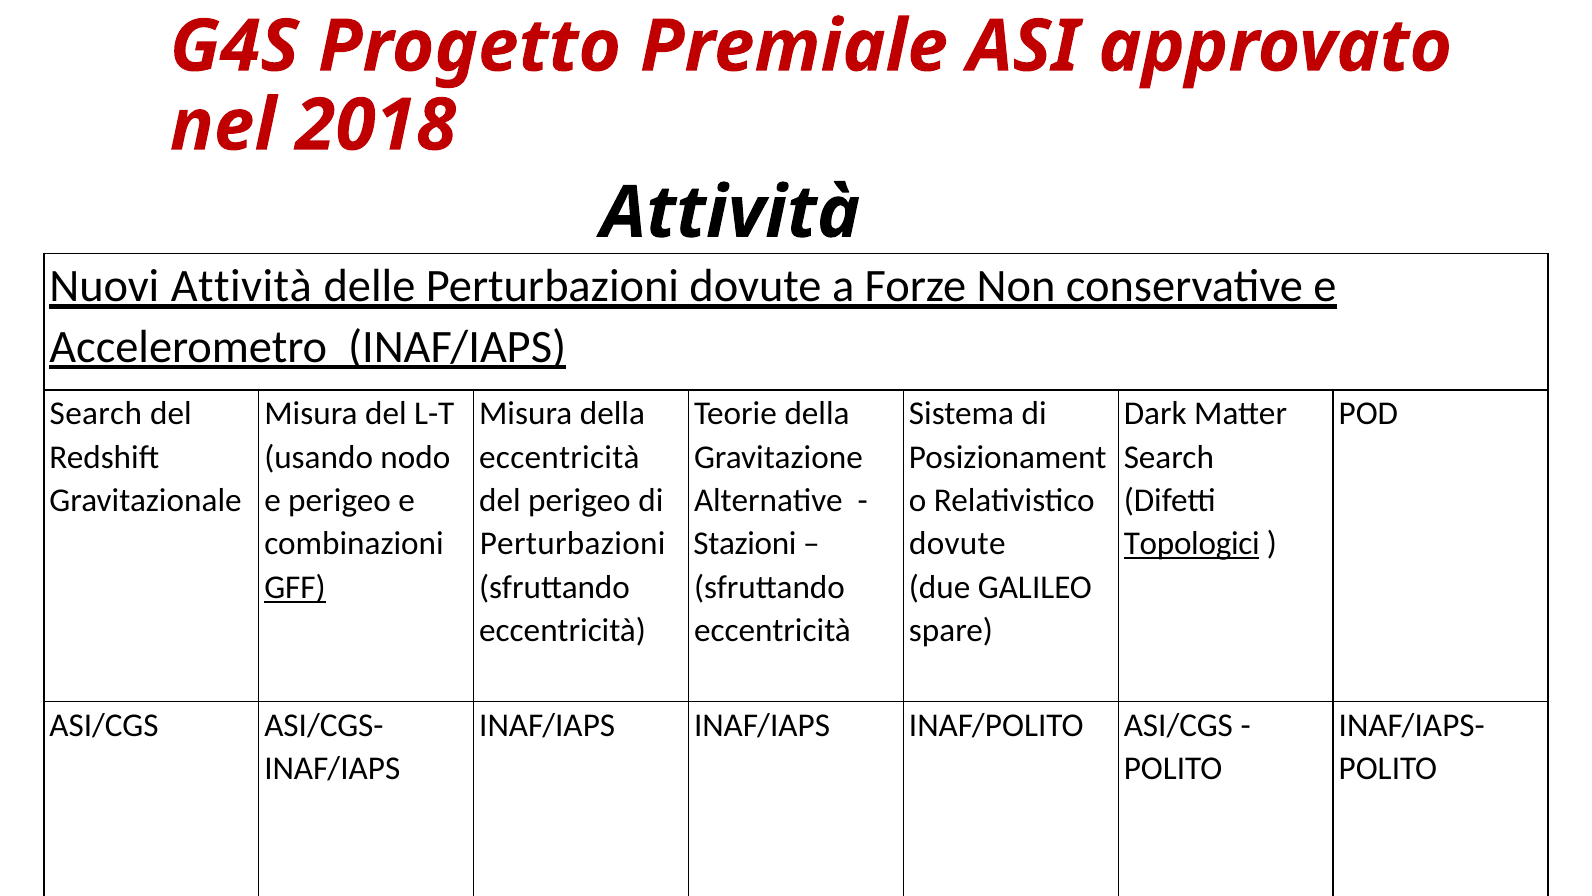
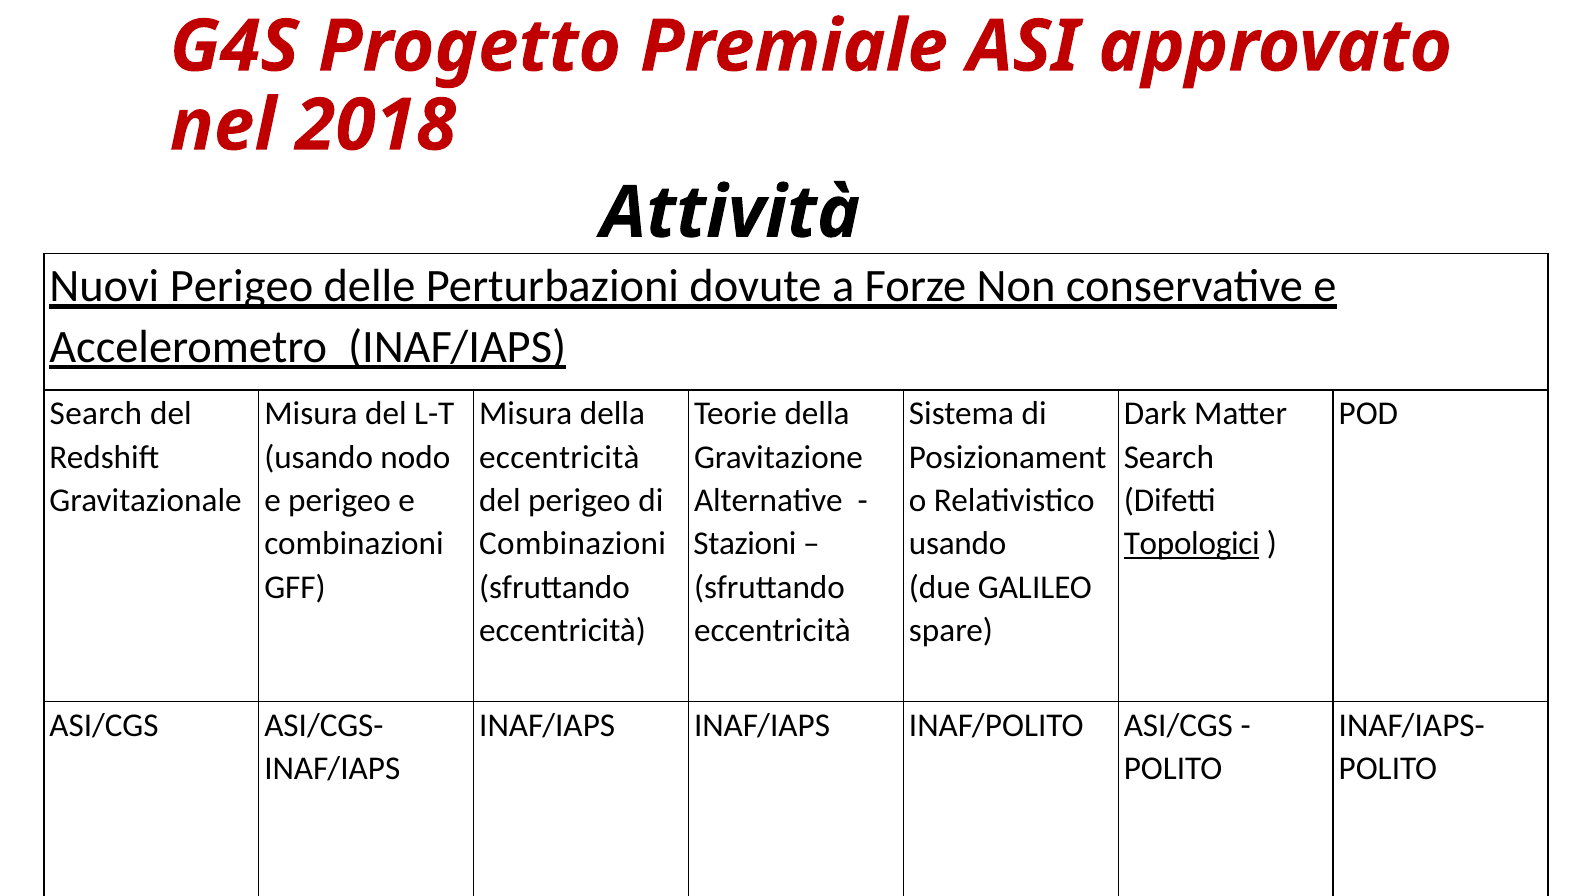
Nuovi Attività: Attività -> Perigeo
Perturbazioni at (573, 544): Perturbazioni -> Combinazioni
dovute at (957, 544): dovute -> usando
GFF underline: present -> none
